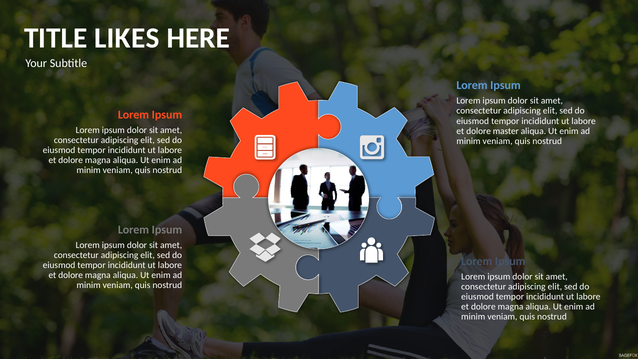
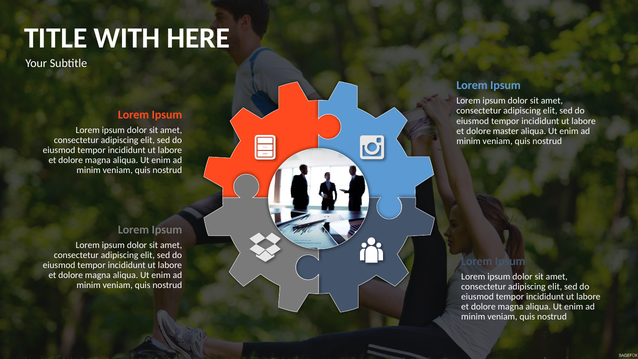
LIKES: LIKES -> WITH
